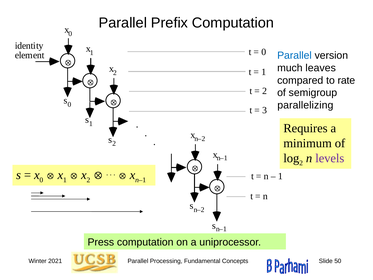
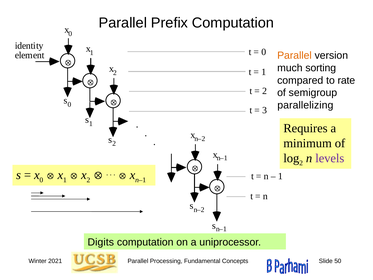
Parallel at (294, 55) colour: blue -> orange
leaves: leaves -> sorting
Press: Press -> Digits
